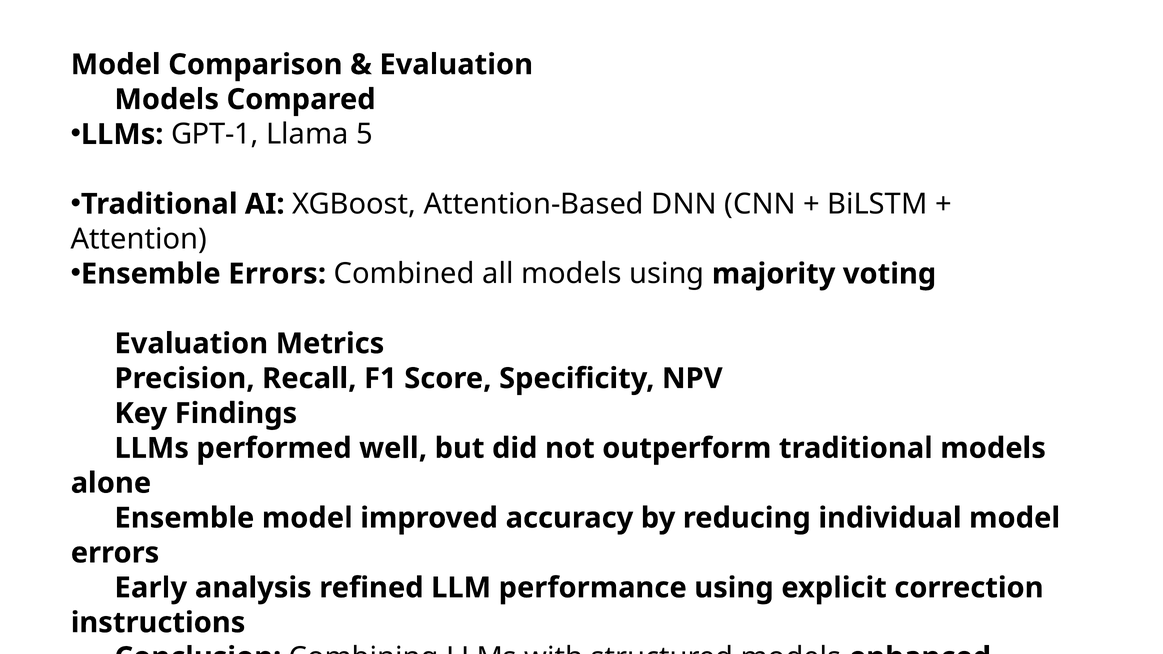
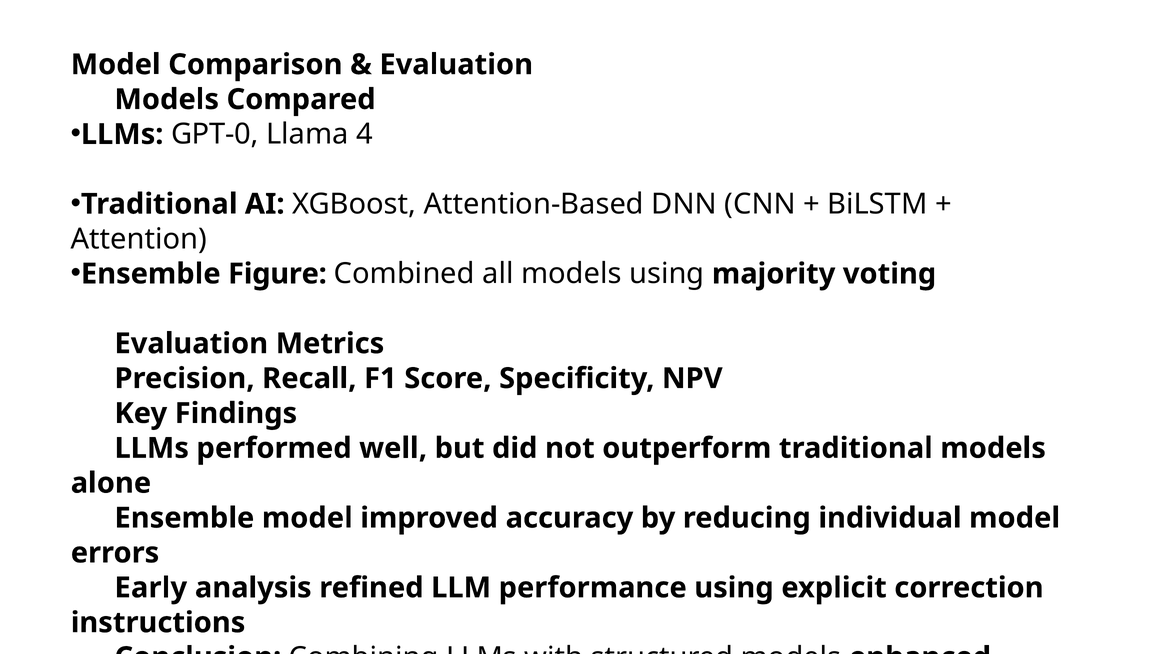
GPT-1: GPT-1 -> GPT-0
5: 5 -> 4
Ensemble Errors: Errors -> Figure
